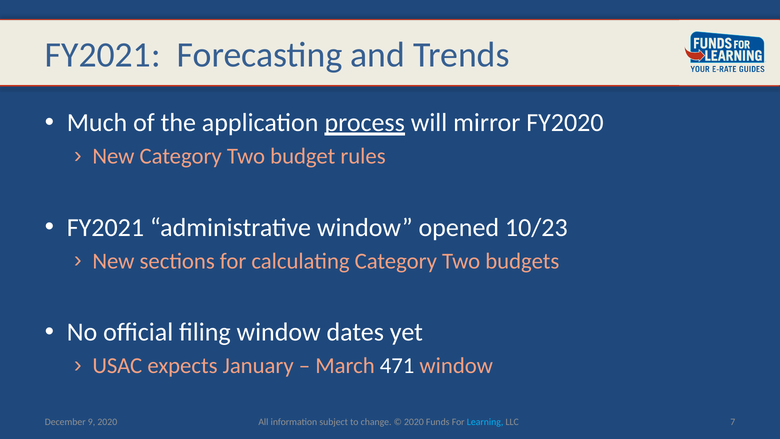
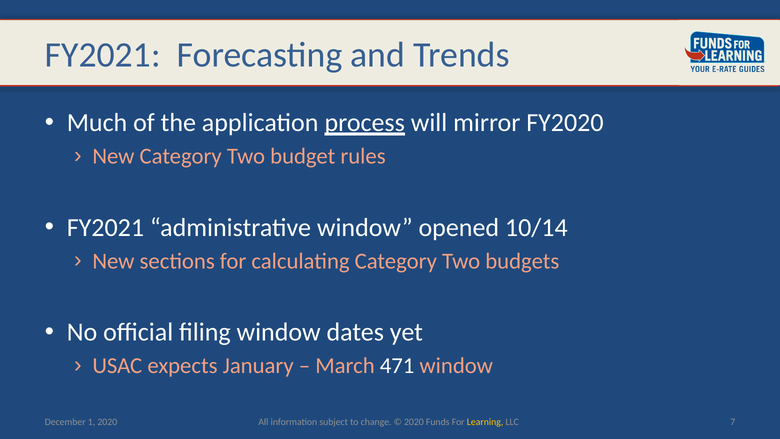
10/23: 10/23 -> 10/14
Learning colour: light blue -> yellow
9: 9 -> 1
